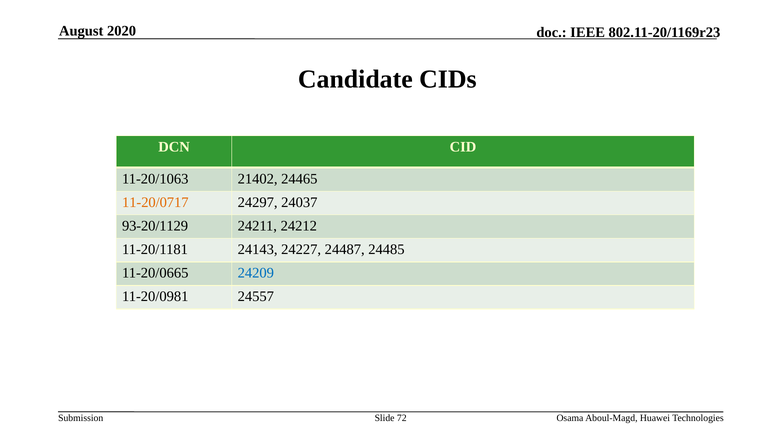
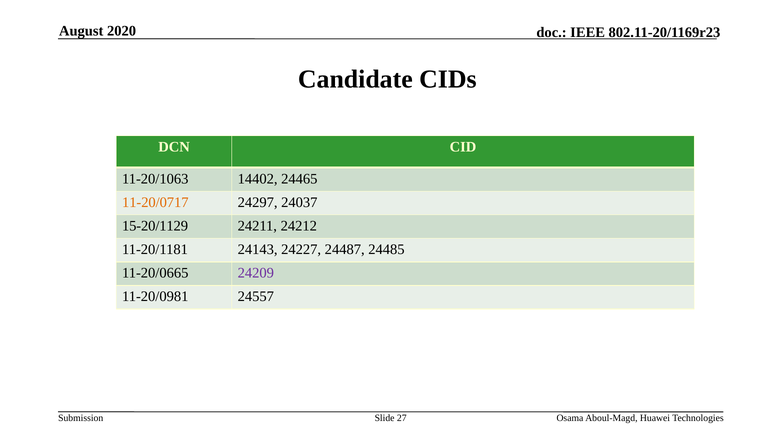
21402: 21402 -> 14402
93-20/1129: 93-20/1129 -> 15-20/1129
24209 colour: blue -> purple
72: 72 -> 27
